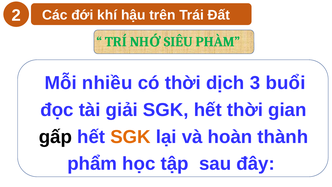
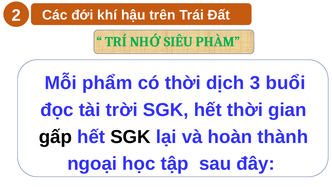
nhiều: nhiều -> phẩm
giải: giải -> trời
SGK at (131, 137) colour: orange -> black
phẩm: phẩm -> ngoại
